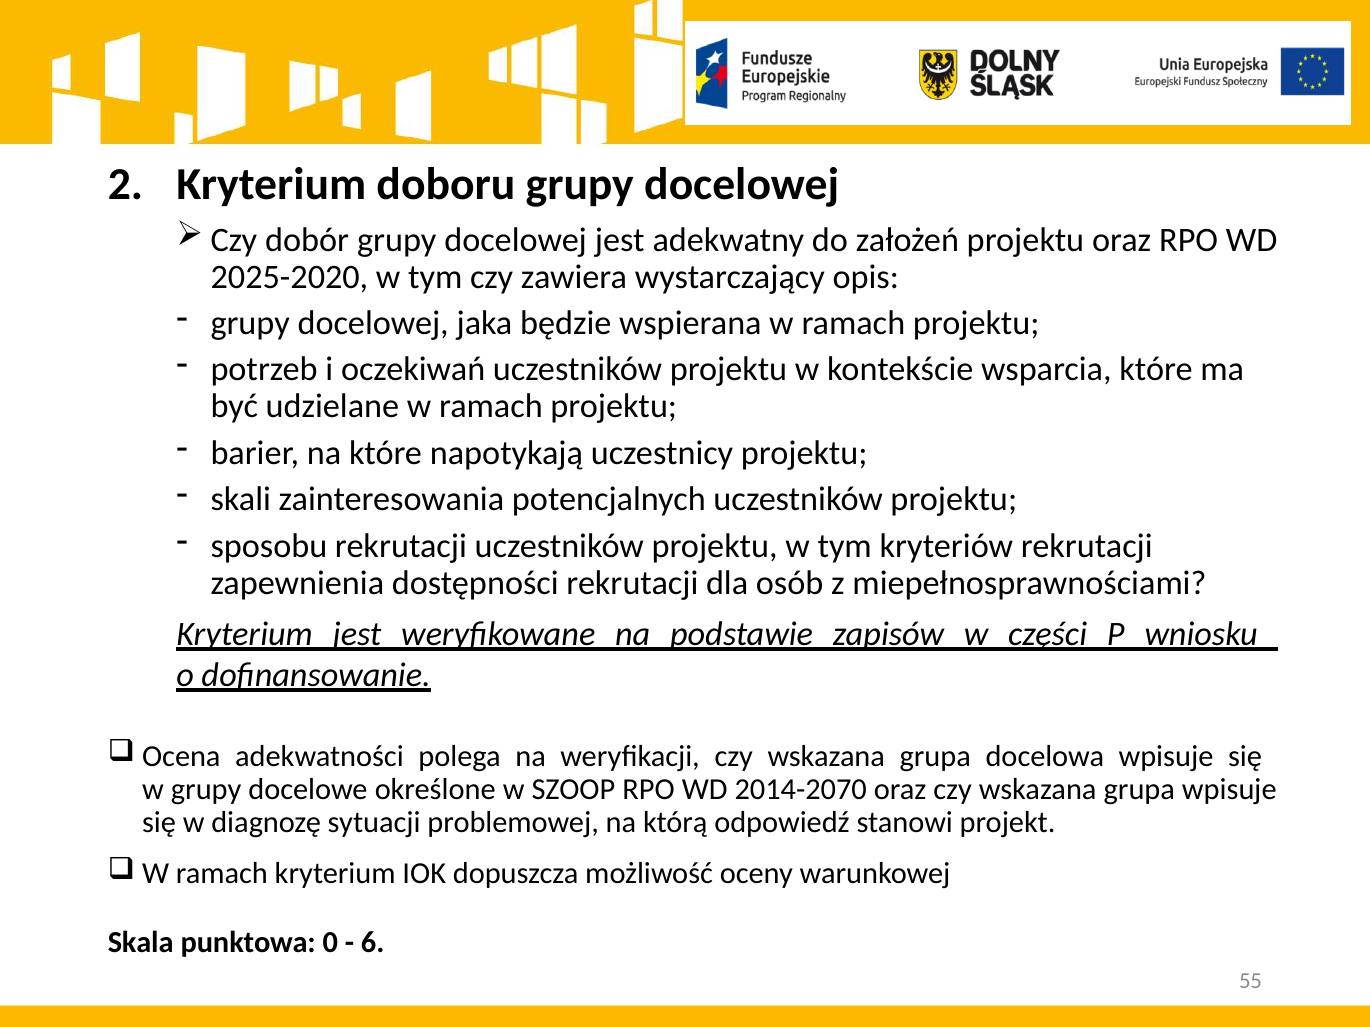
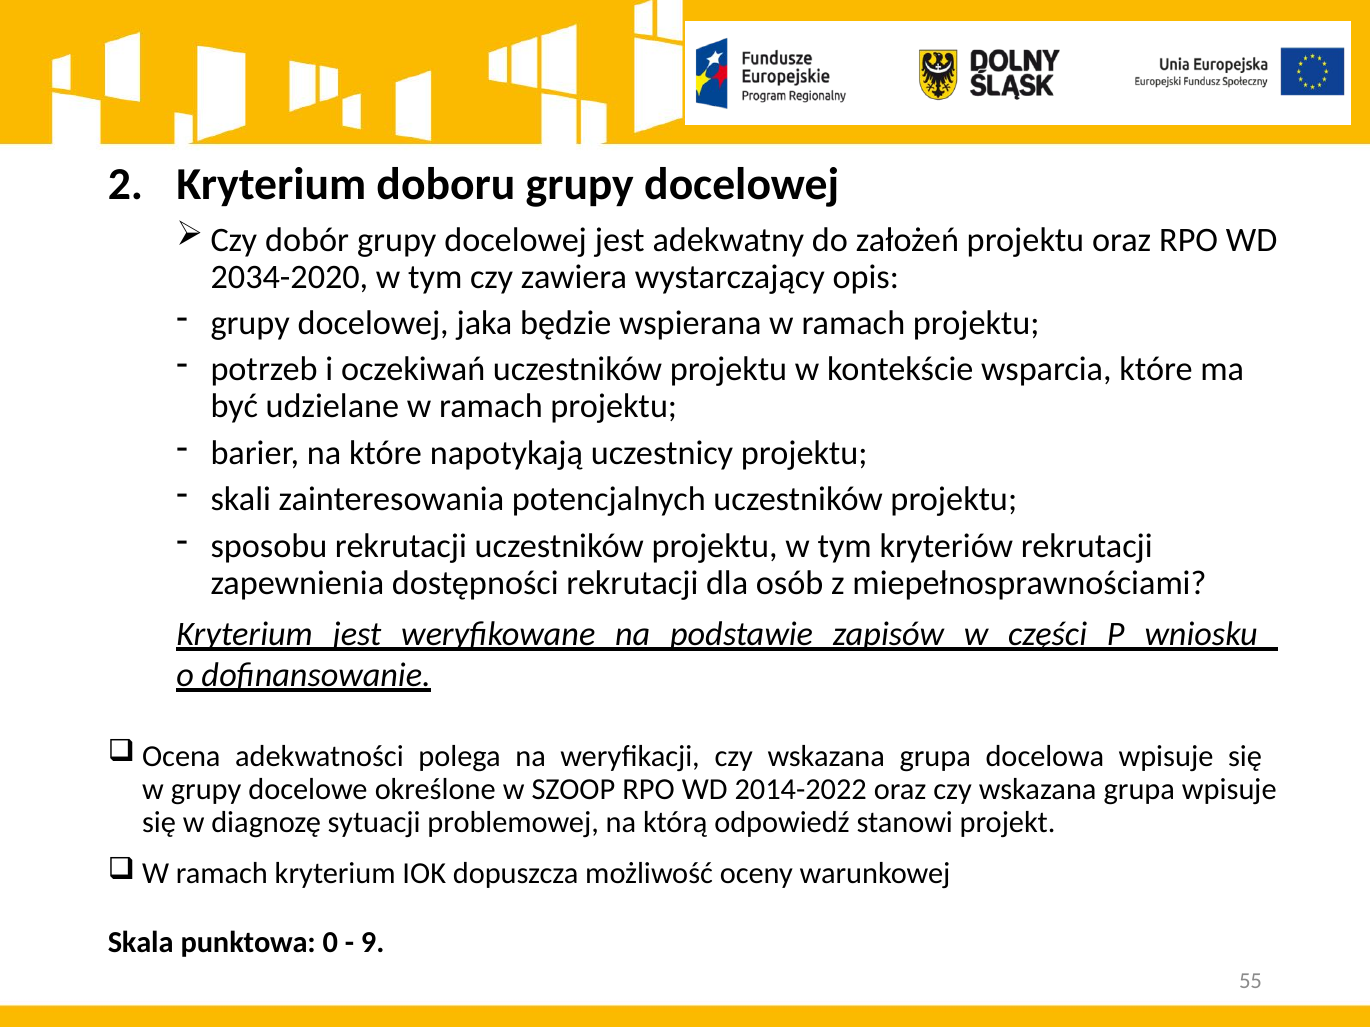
2025-2020: 2025-2020 -> 2034-2020
2014-2070: 2014-2070 -> 2014-2022
6: 6 -> 9
